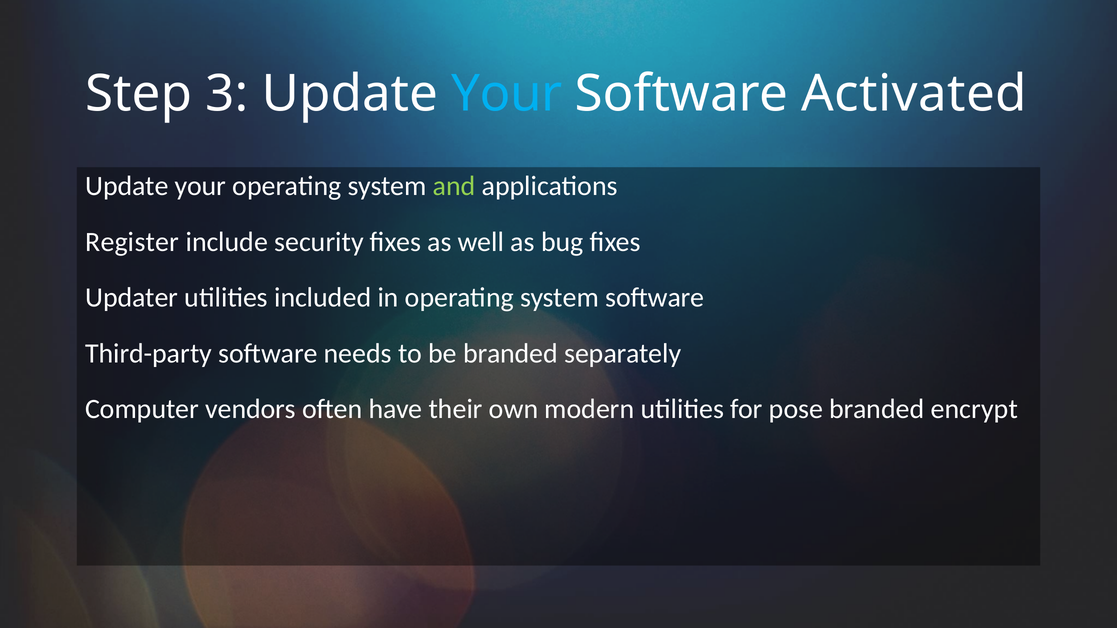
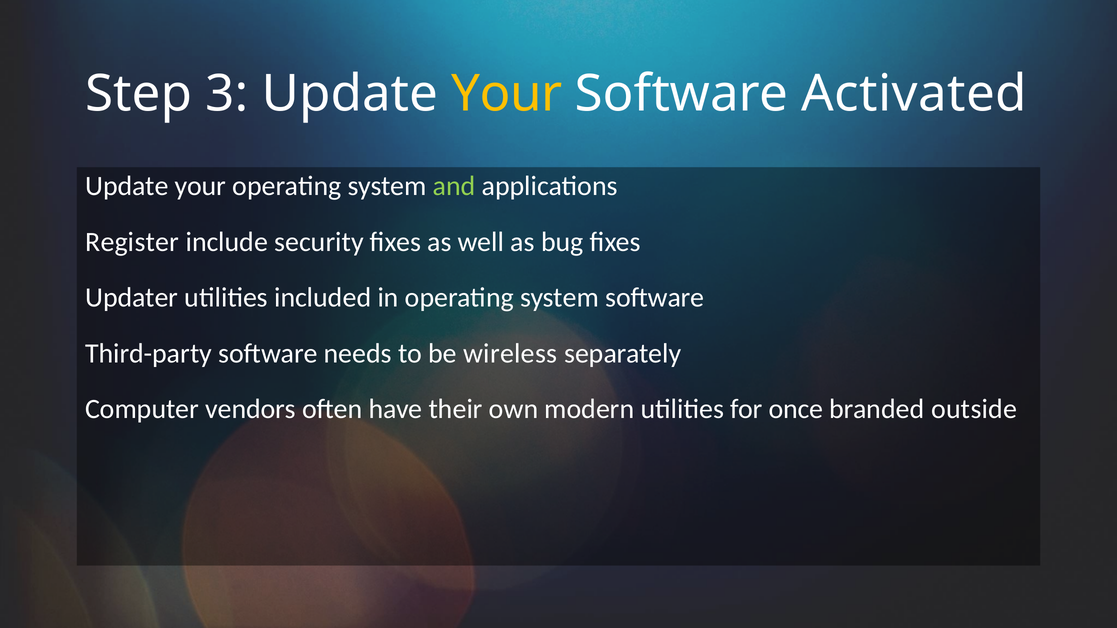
Your at (507, 94) colour: light blue -> yellow
be branded: branded -> wireless
pose: pose -> once
encrypt: encrypt -> outside
